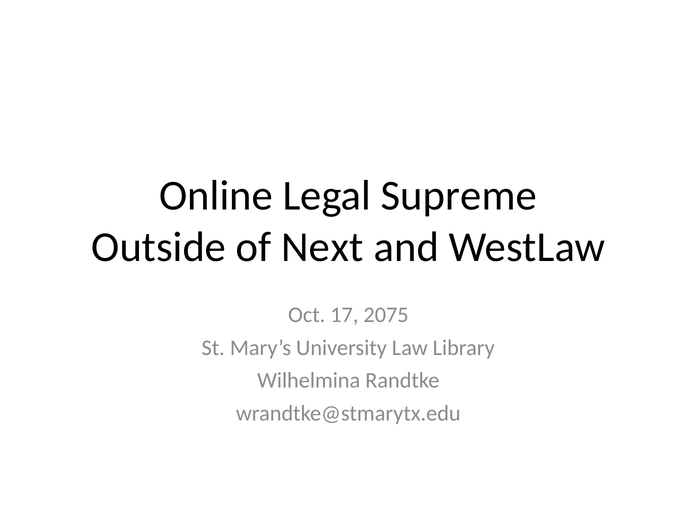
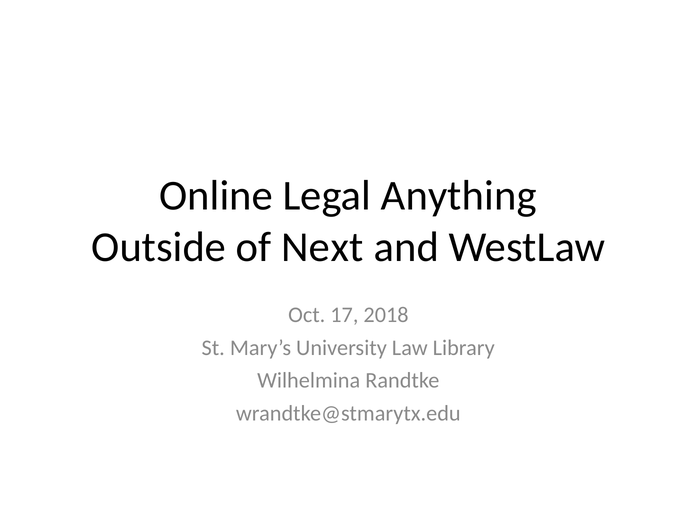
Supreme: Supreme -> Anything
2075: 2075 -> 2018
